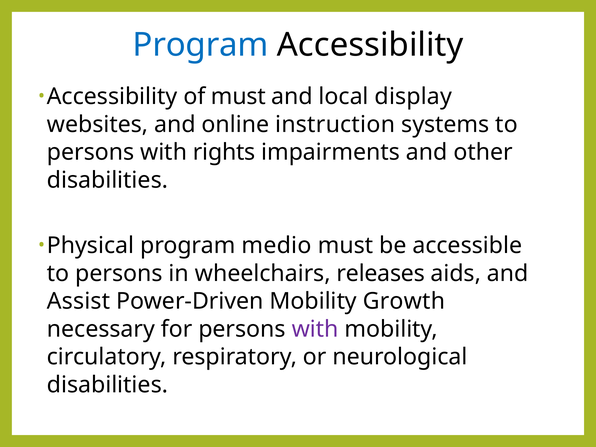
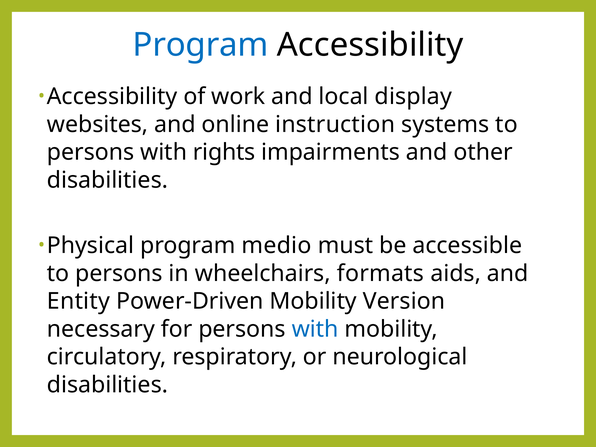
of must: must -> work
releases: releases -> formats
Assist: Assist -> Entity
Growth: Growth -> Version
with at (315, 329) colour: purple -> blue
